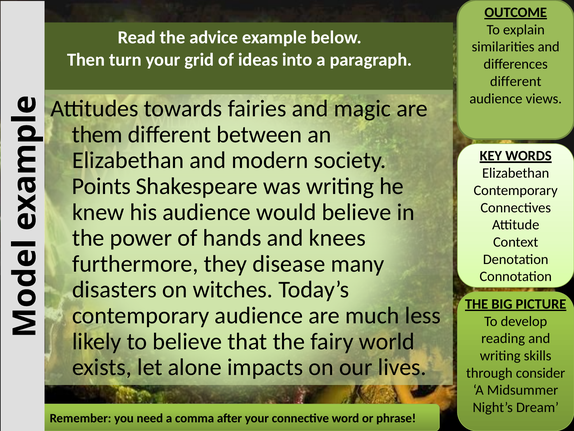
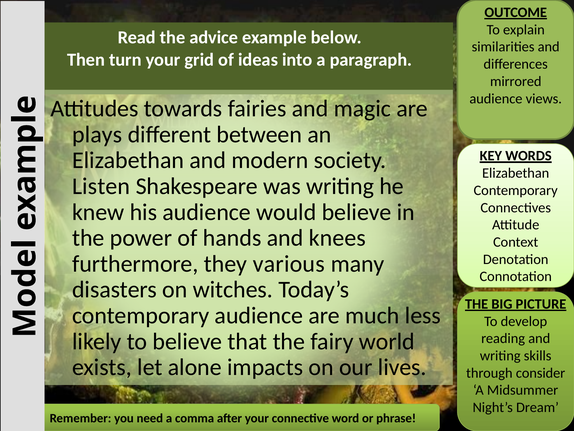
different at (516, 81): different -> mirrored
them: them -> plays
Points: Points -> Listen
disease: disease -> various
